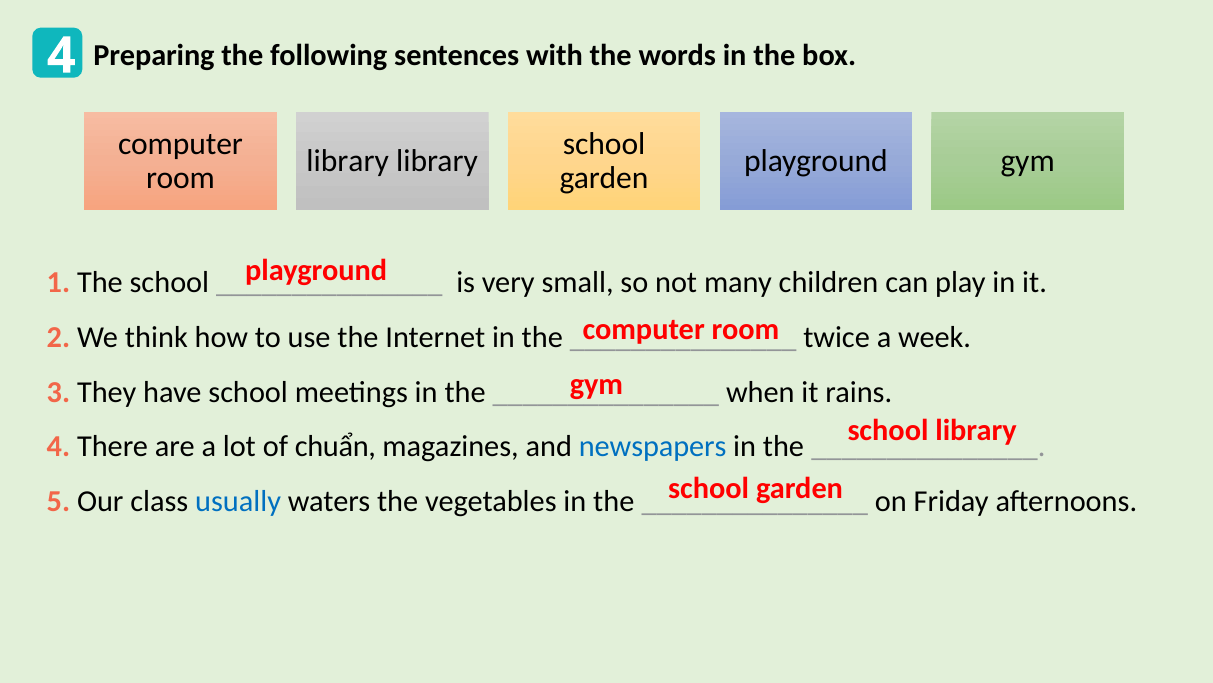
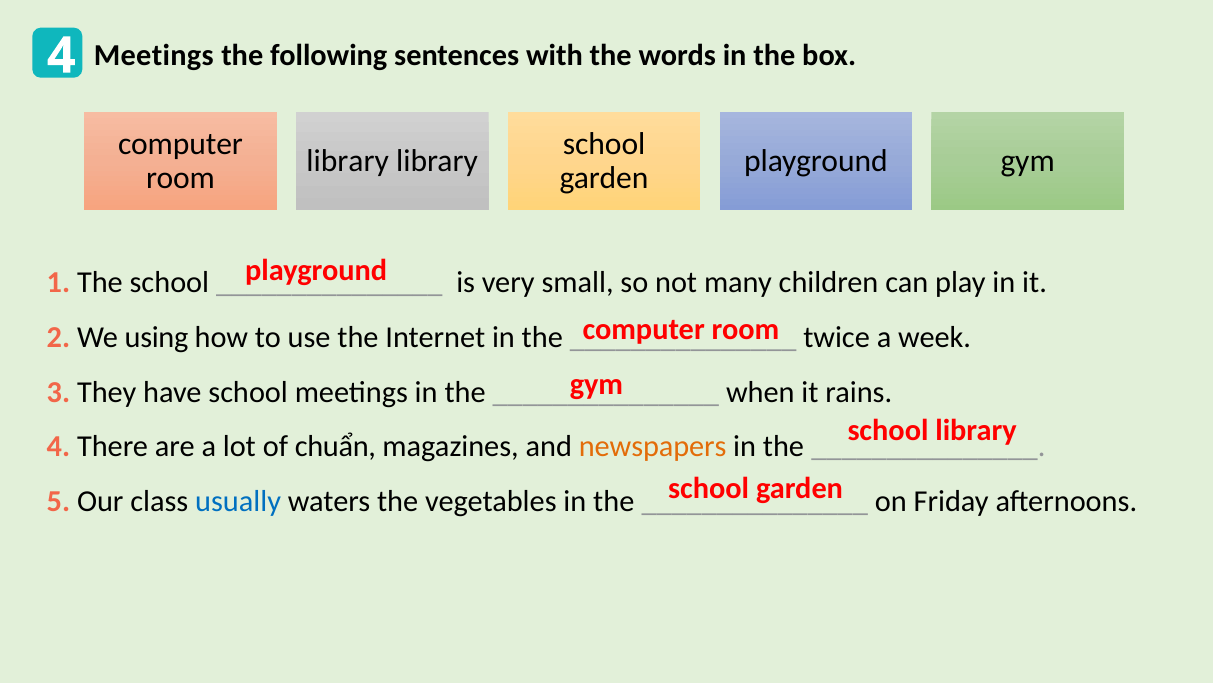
Preparing at (154, 55): Preparing -> Meetings
think: think -> using
newspapers colour: blue -> orange
